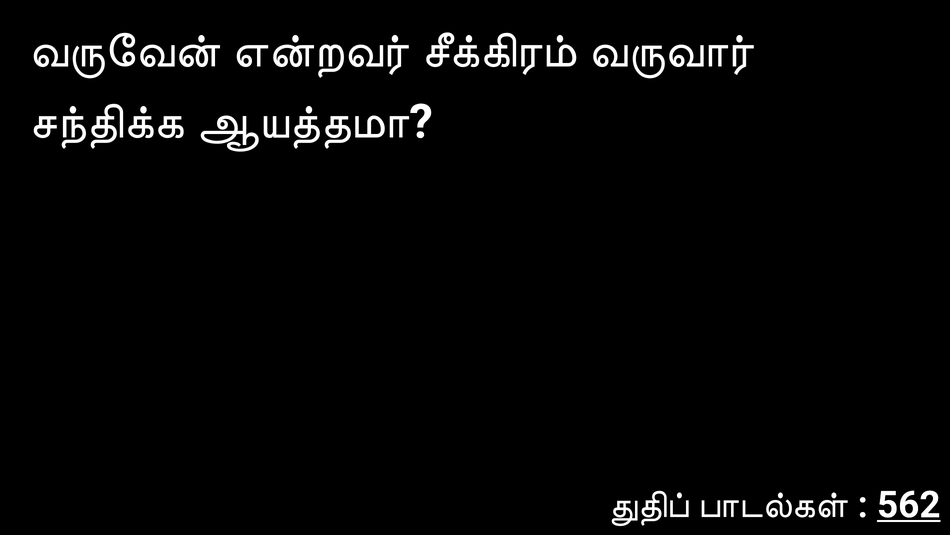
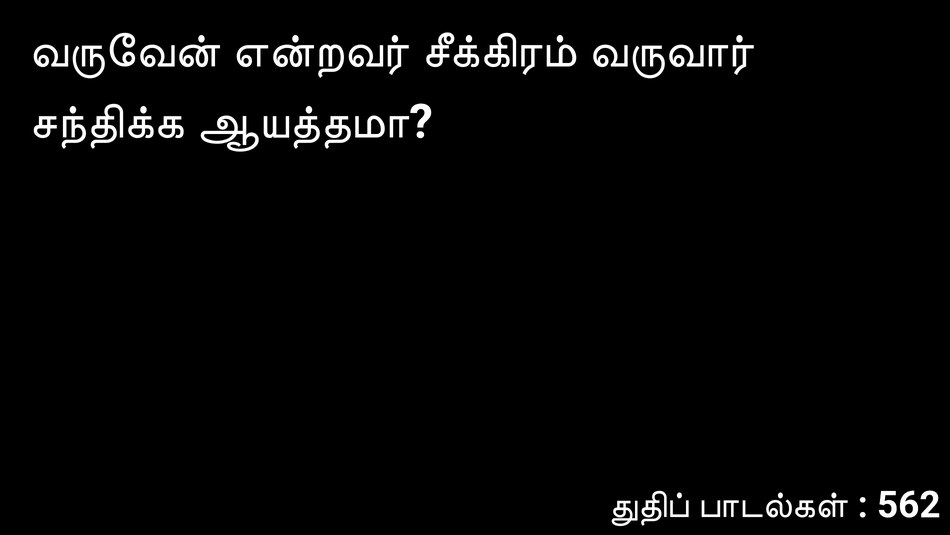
562 underline: present -> none
